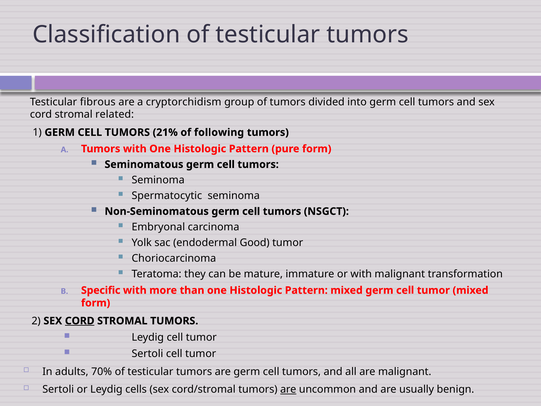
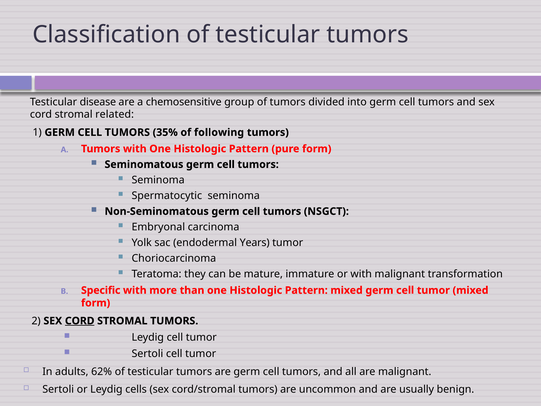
fibrous: fibrous -> disease
cryptorchidism: cryptorchidism -> chemosensitive
21%: 21% -> 35%
Good: Good -> Years
70%: 70% -> 62%
are at (288, 389) underline: present -> none
